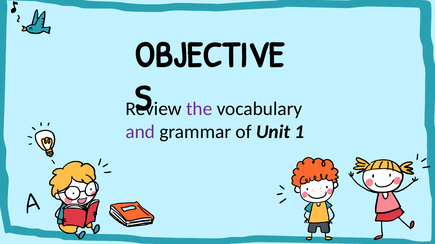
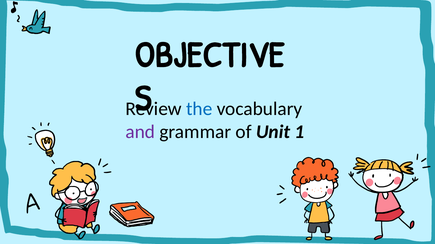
the colour: purple -> blue
